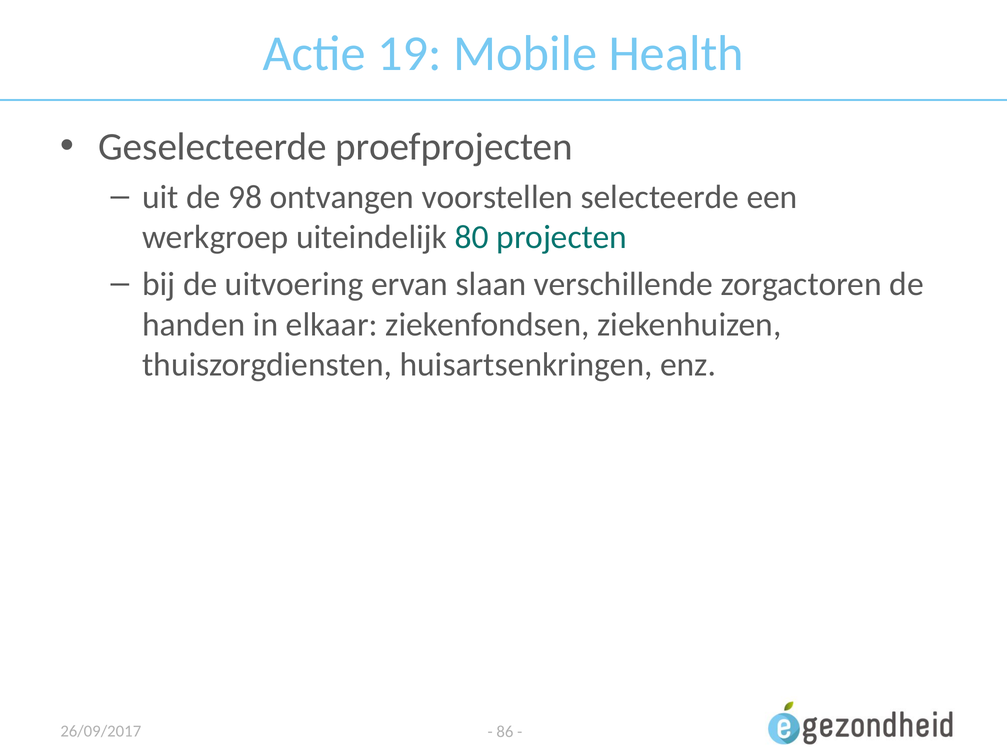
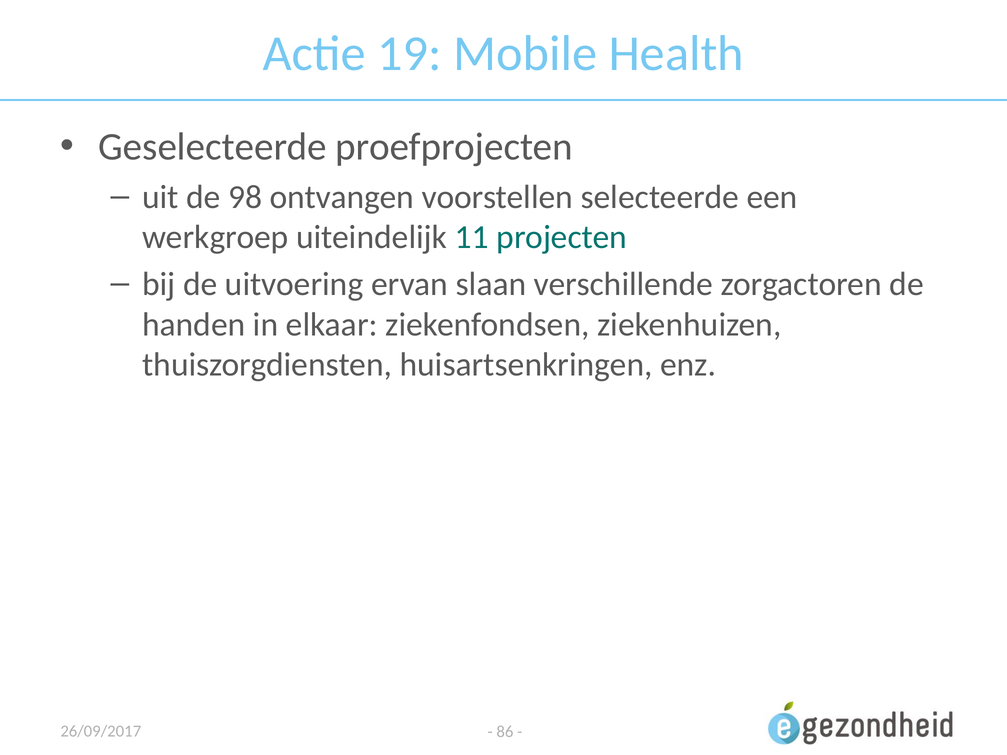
80: 80 -> 11
